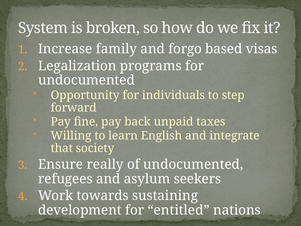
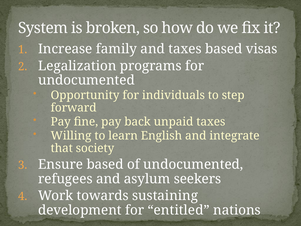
and forgo: forgo -> taxes
Ensure really: really -> based
